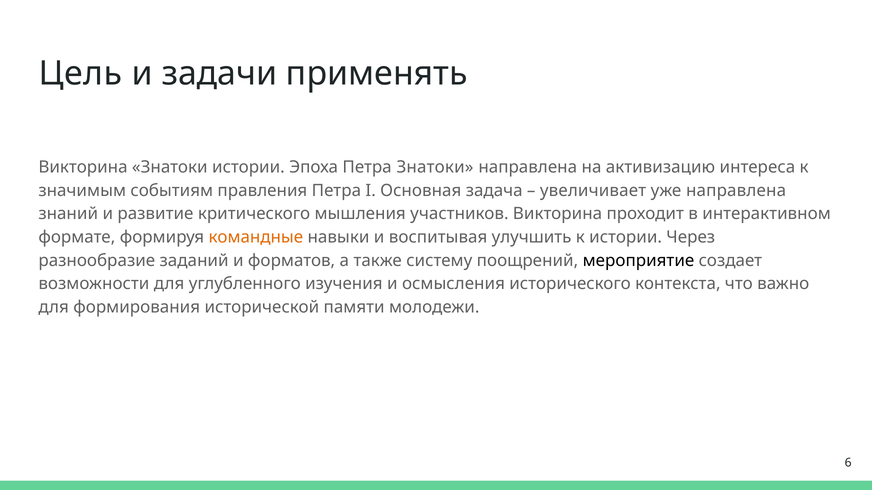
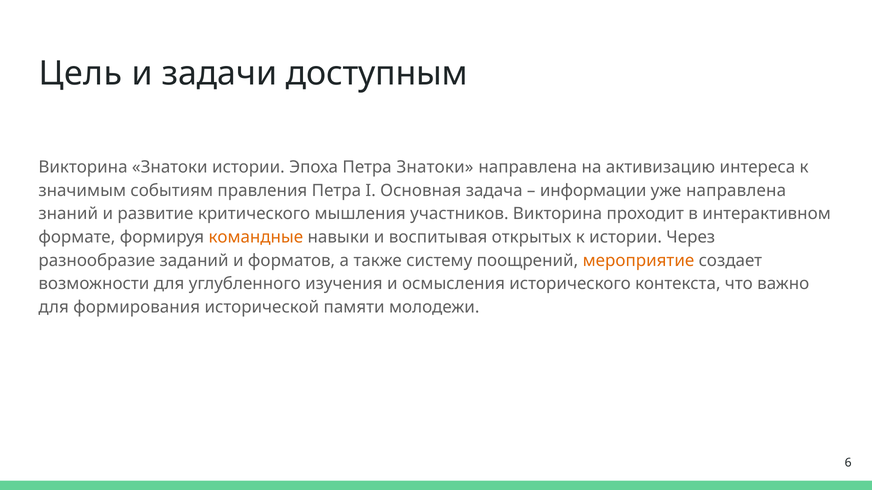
применять: применять -> доступным
увеличивает: увеличивает -> информации
улучшить: улучшить -> открытых
мероприятие colour: black -> orange
